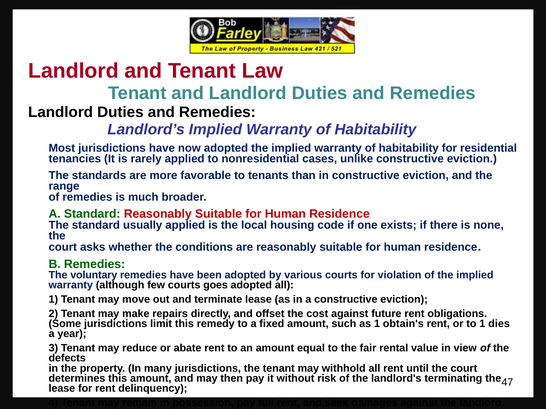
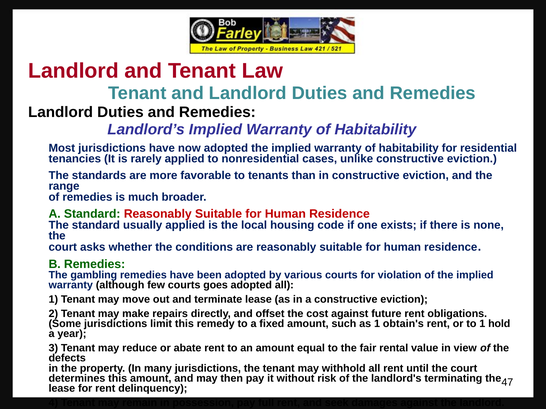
voluntary: voluntary -> gambling
dies: dies -> hold
